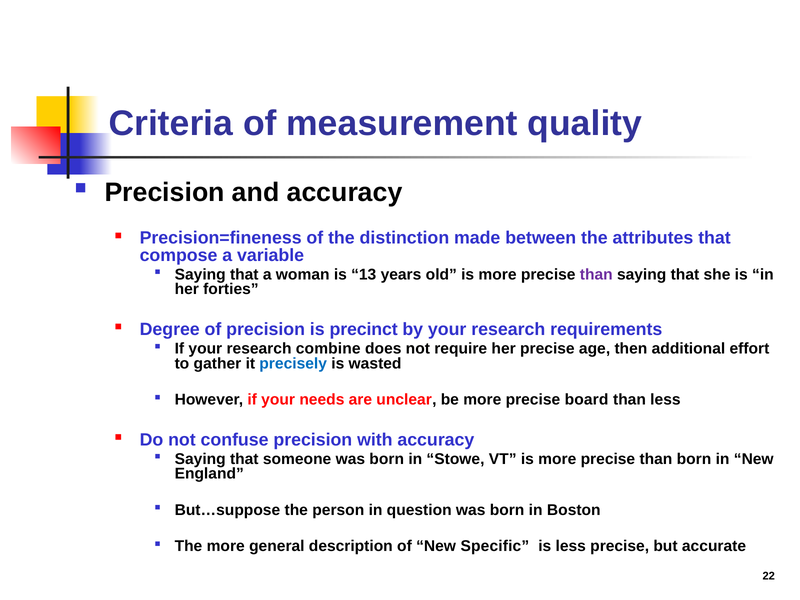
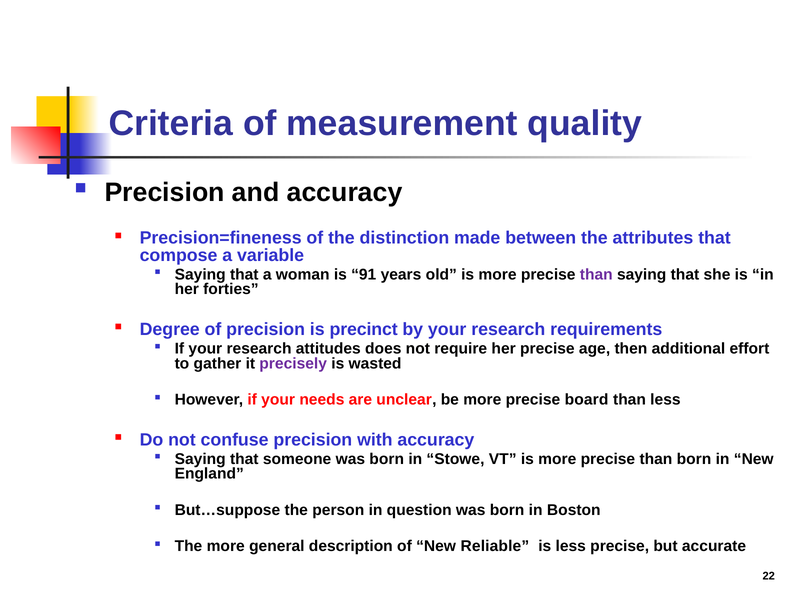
13: 13 -> 91
combine: combine -> attitudes
precisely colour: blue -> purple
Specific: Specific -> Reliable
